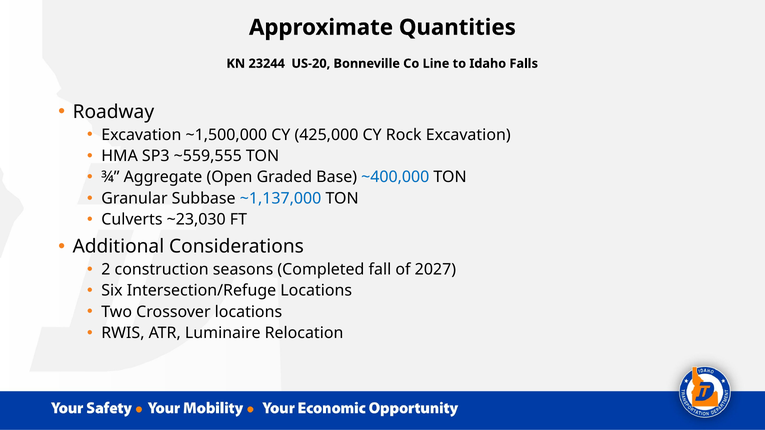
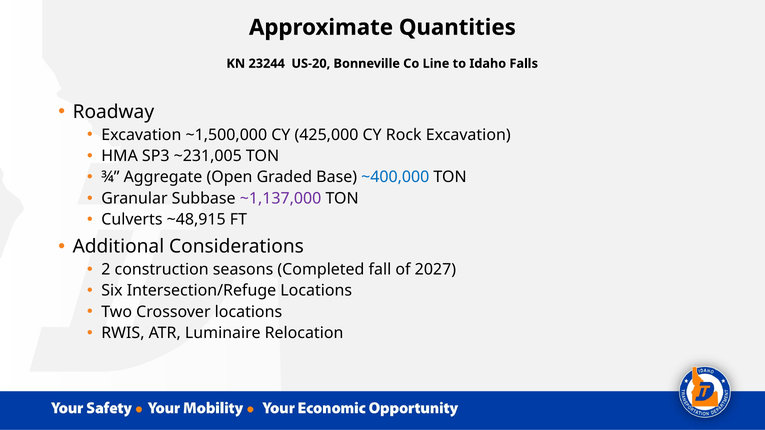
~559,555: ~559,555 -> ~231,005
~1,137,000 colour: blue -> purple
~23,030: ~23,030 -> ~48,915
